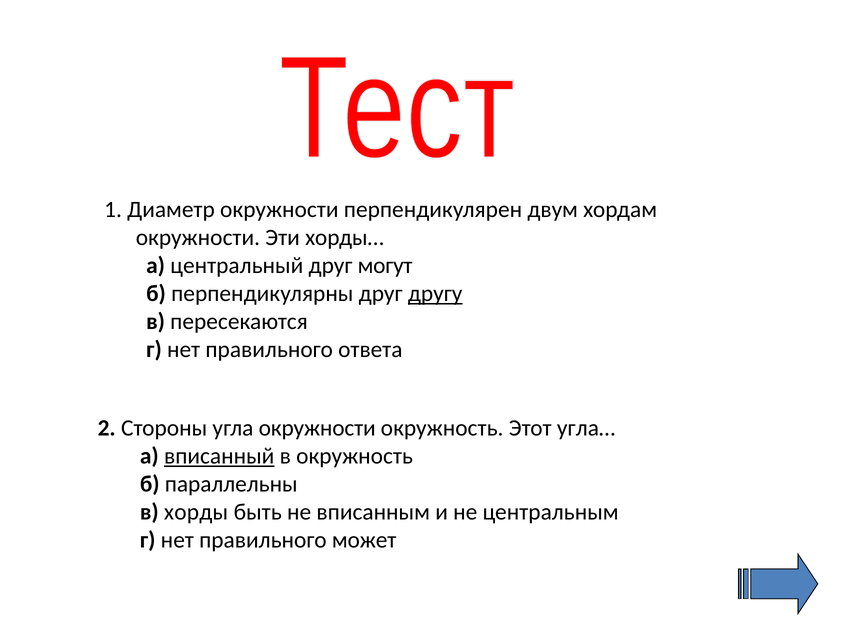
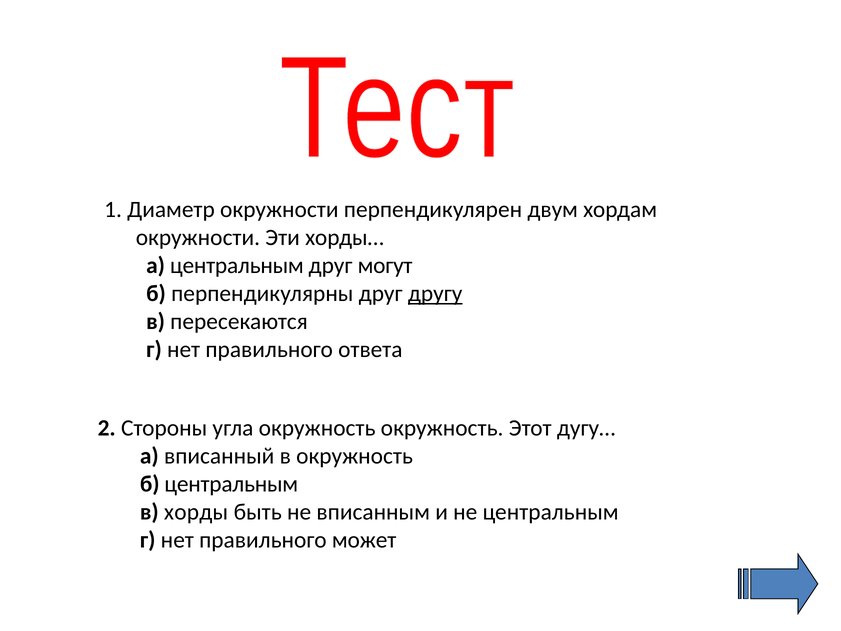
а центральный: центральный -> центральным
угла окружности: окружности -> окружность
угла…: угла… -> дугу…
вписанный underline: present -> none
б параллельны: параллельны -> центральным
